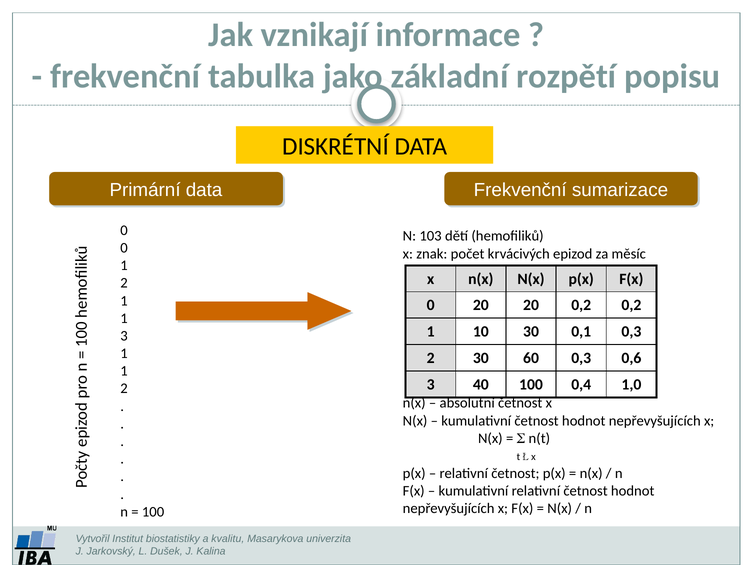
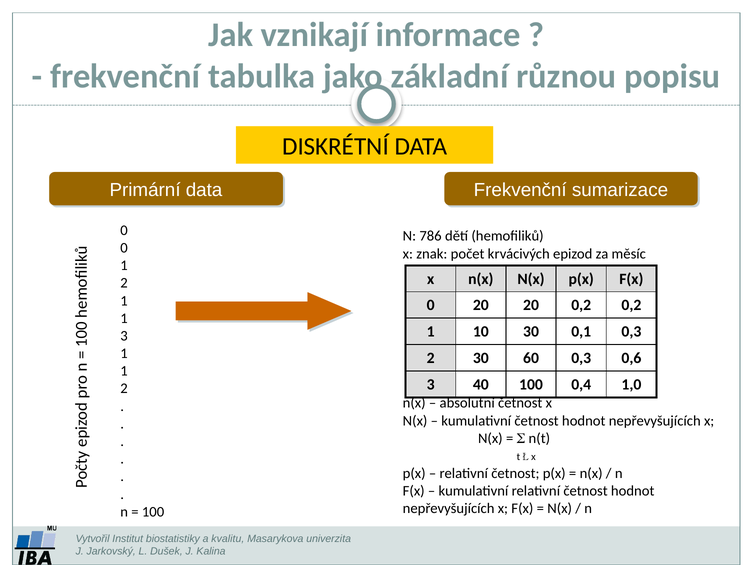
rozpětí: rozpětí -> různou
103: 103 -> 786
